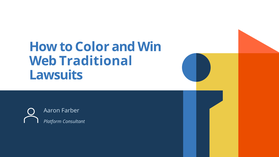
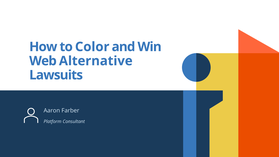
Traditional: Traditional -> Alternative
